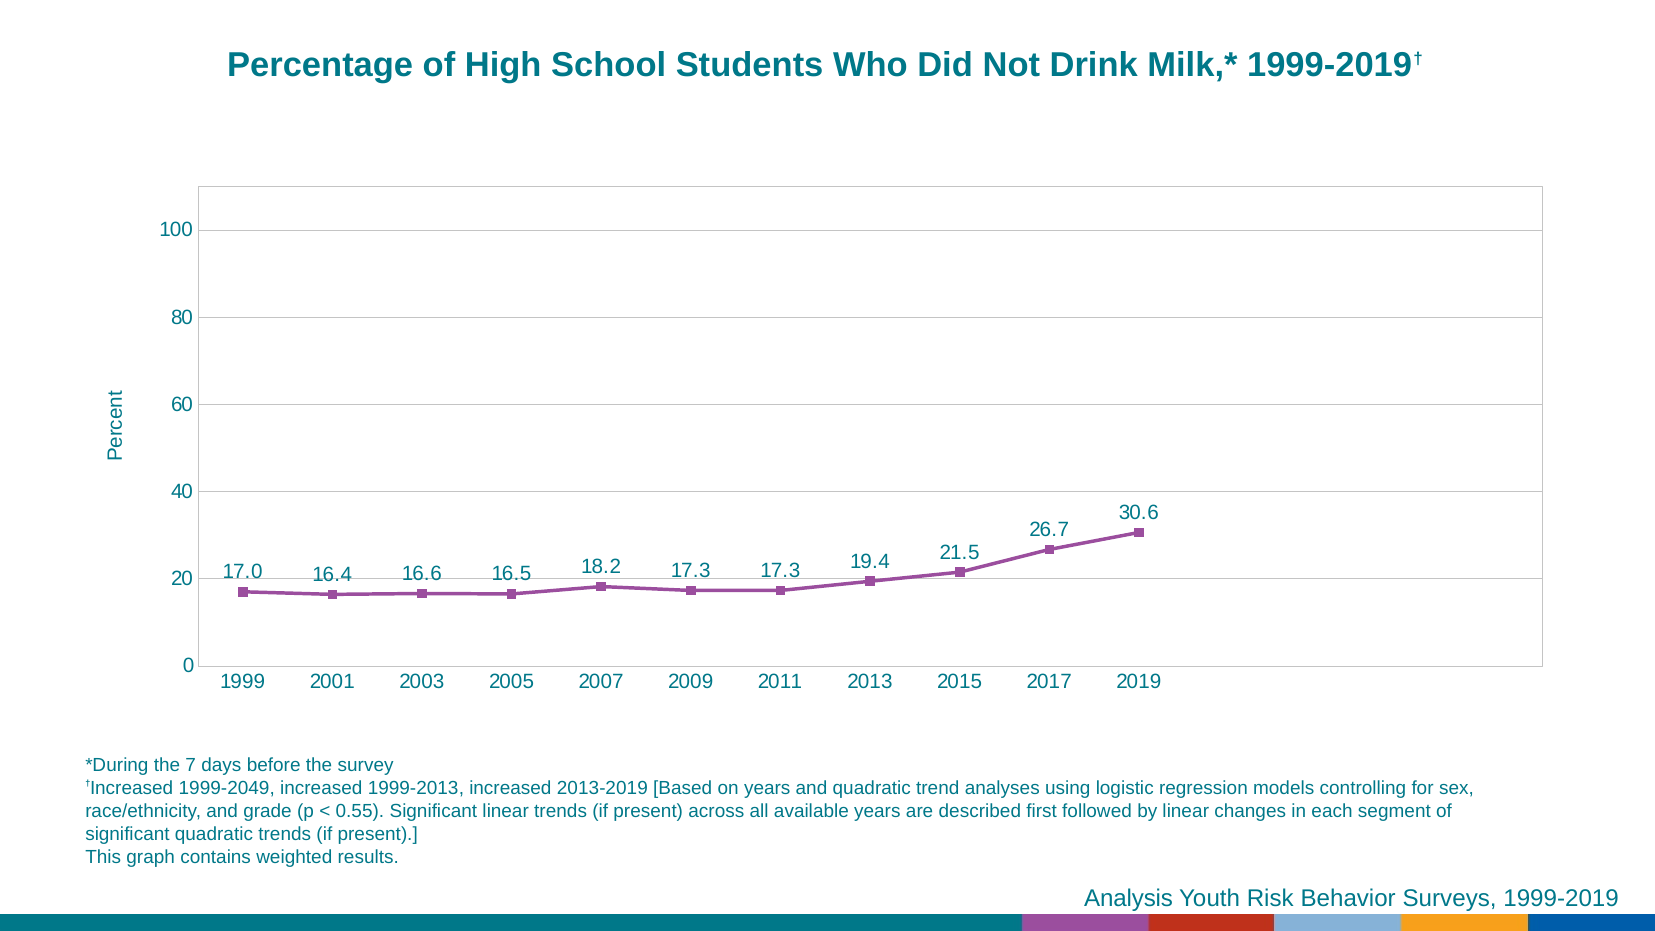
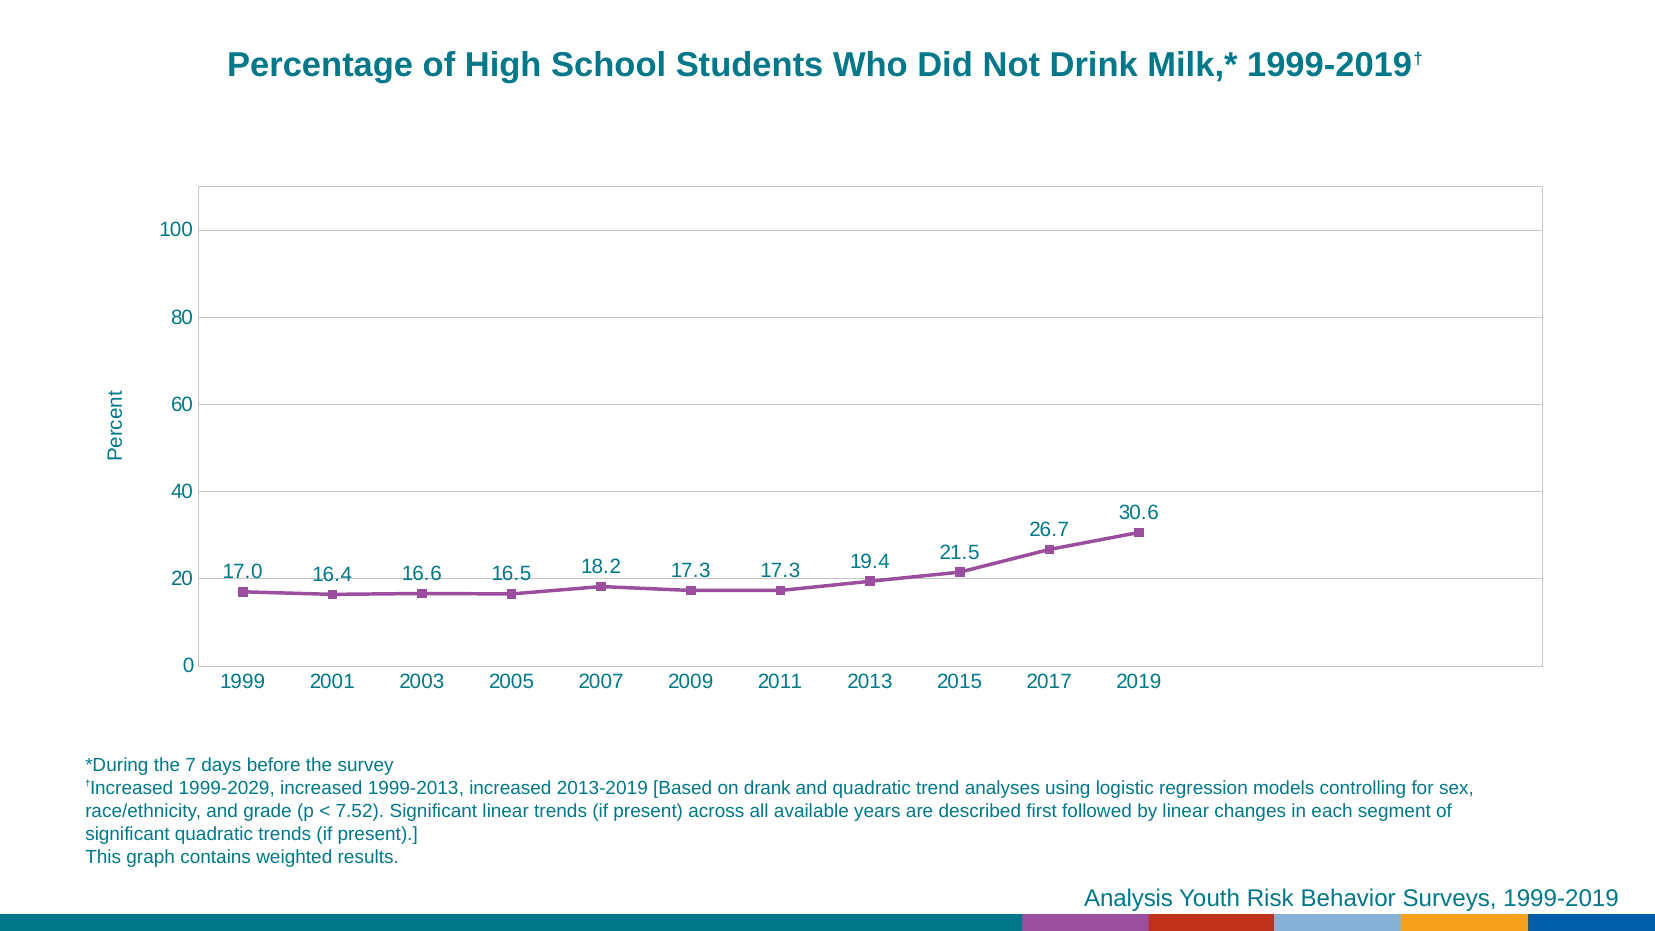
1999-2049: 1999-2049 -> 1999-2029
on years: years -> drank
0.55: 0.55 -> 7.52
